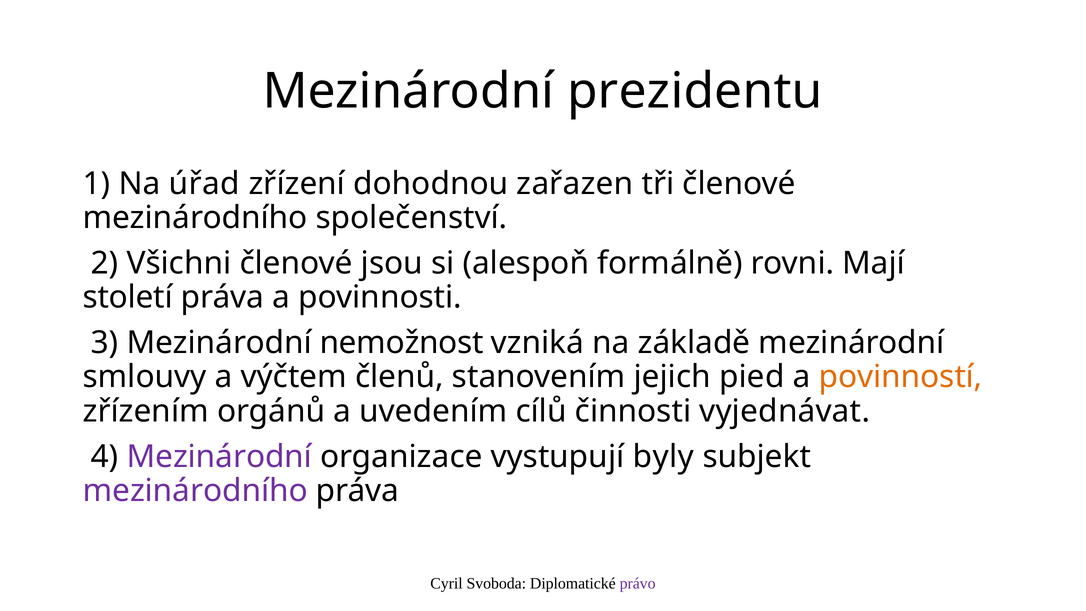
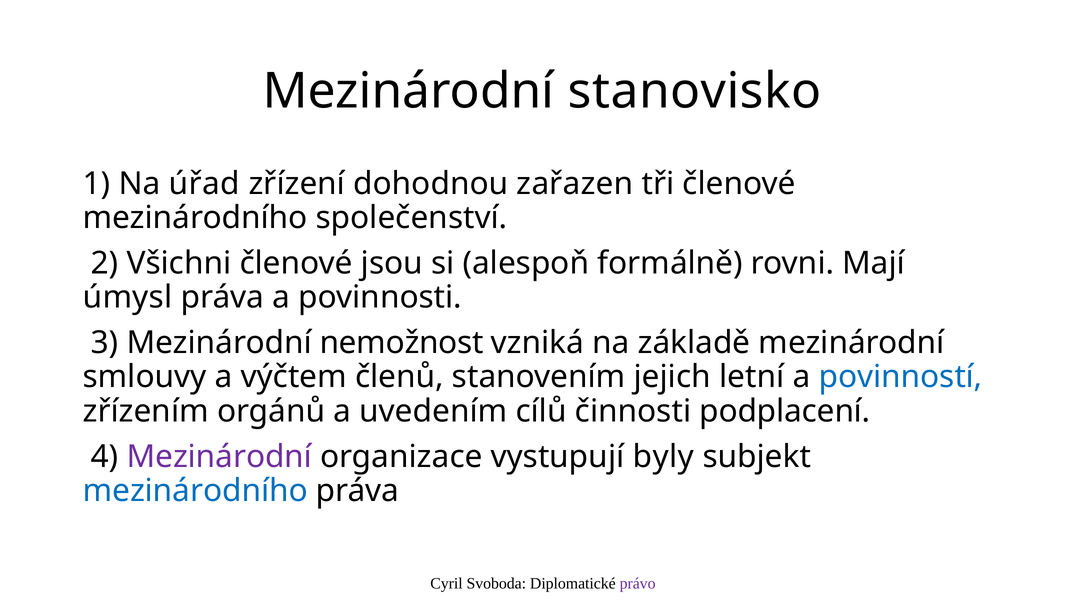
prezidentu: prezidentu -> stanovisko
století: století -> úmysl
pied: pied -> letní
povinností colour: orange -> blue
vyjednávat: vyjednávat -> podplacení
mezinárodního at (195, 491) colour: purple -> blue
